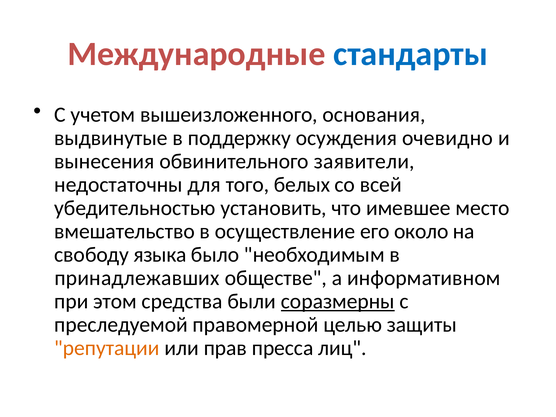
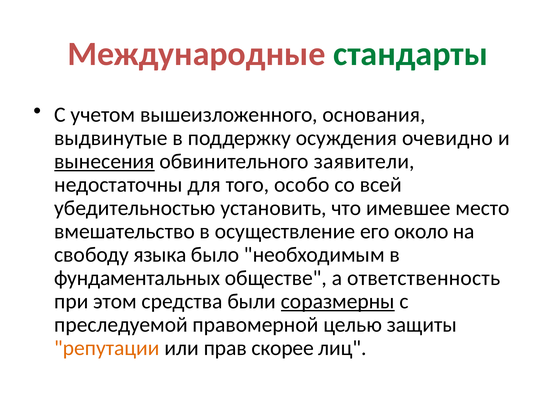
стандарты colour: blue -> green
вынесения underline: none -> present
белых: белых -> особо
принадлежавших: принадлежавших -> фундаментальных
информативном: информативном -> ответственность
пресса: пресса -> скорее
